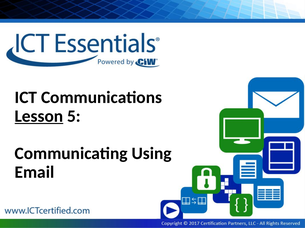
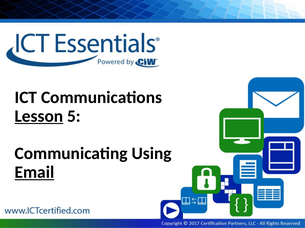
Email underline: none -> present
